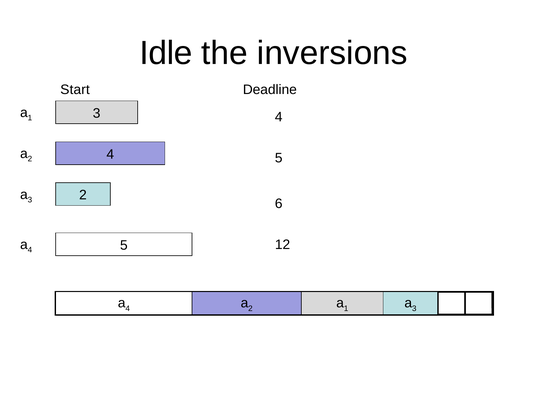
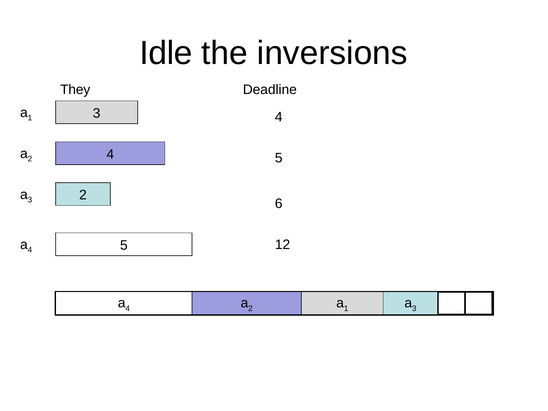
Start: Start -> They
